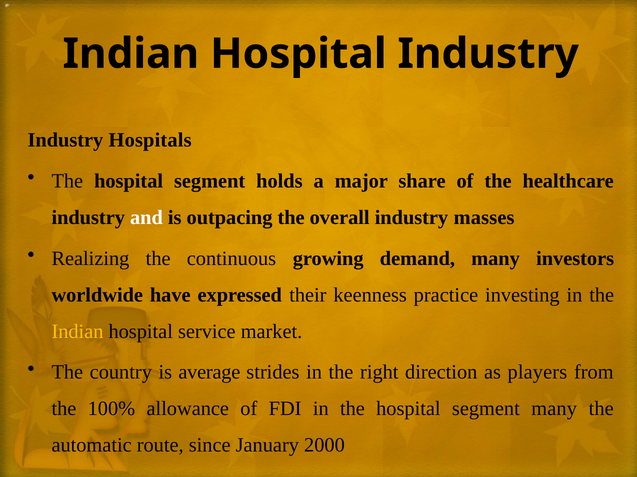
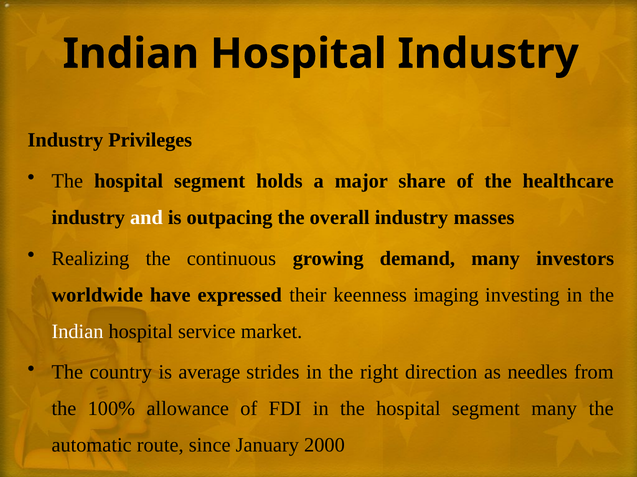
Hospitals: Hospitals -> Privileges
practice: practice -> imaging
Indian at (77, 332) colour: yellow -> white
players: players -> needles
